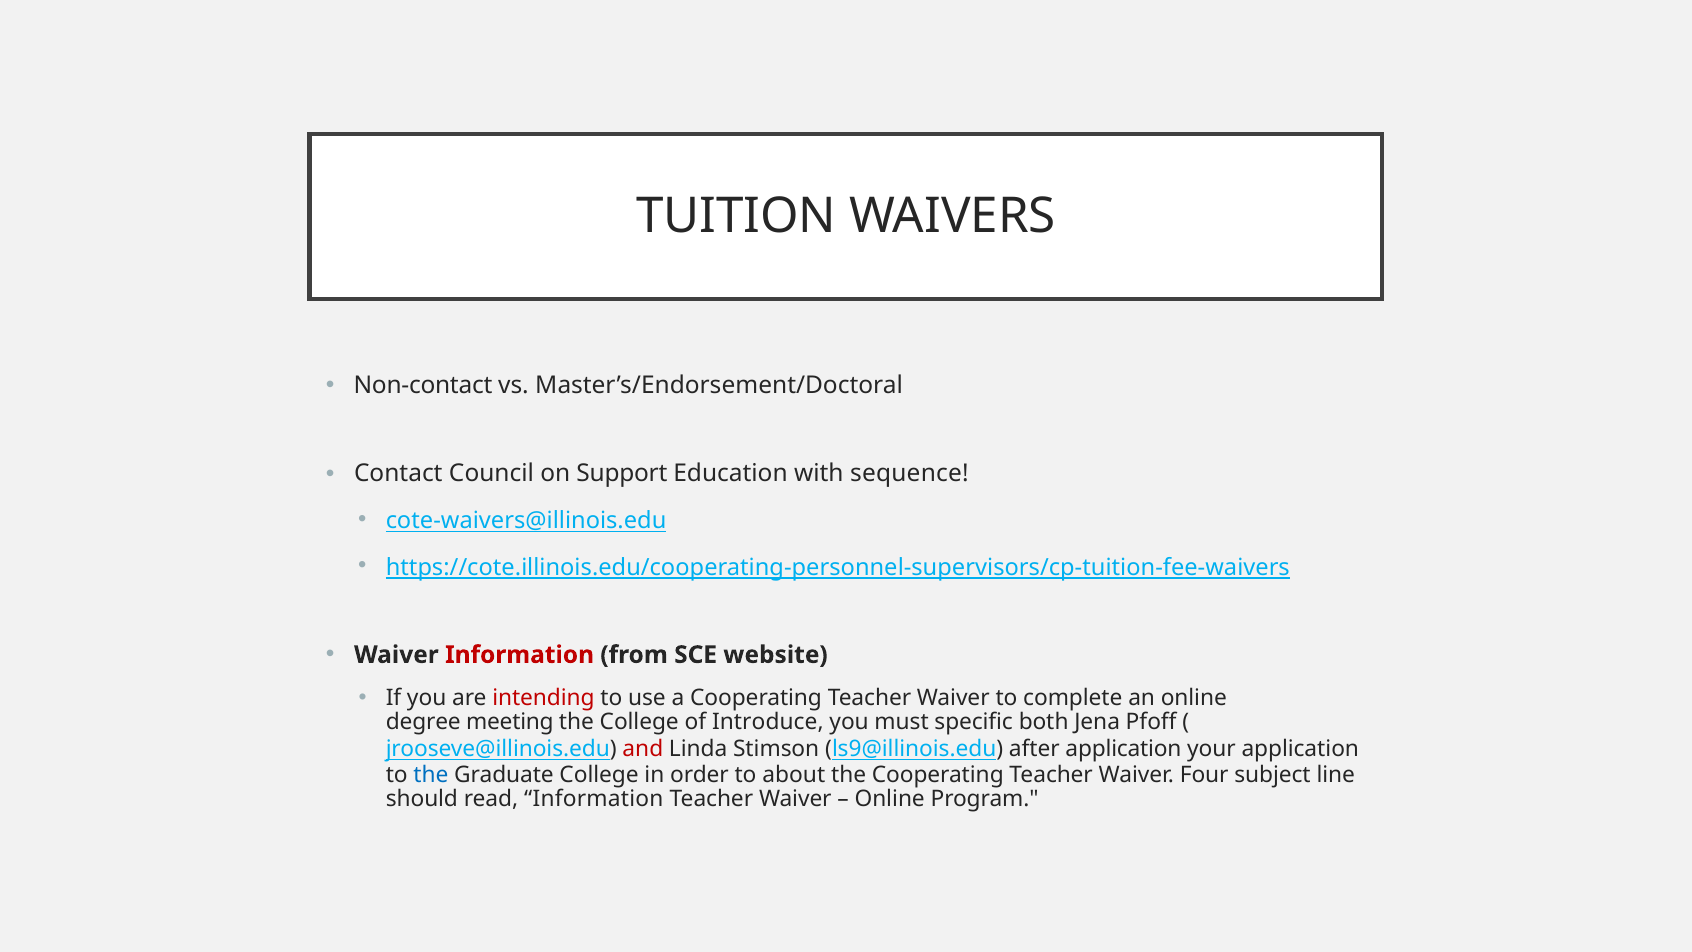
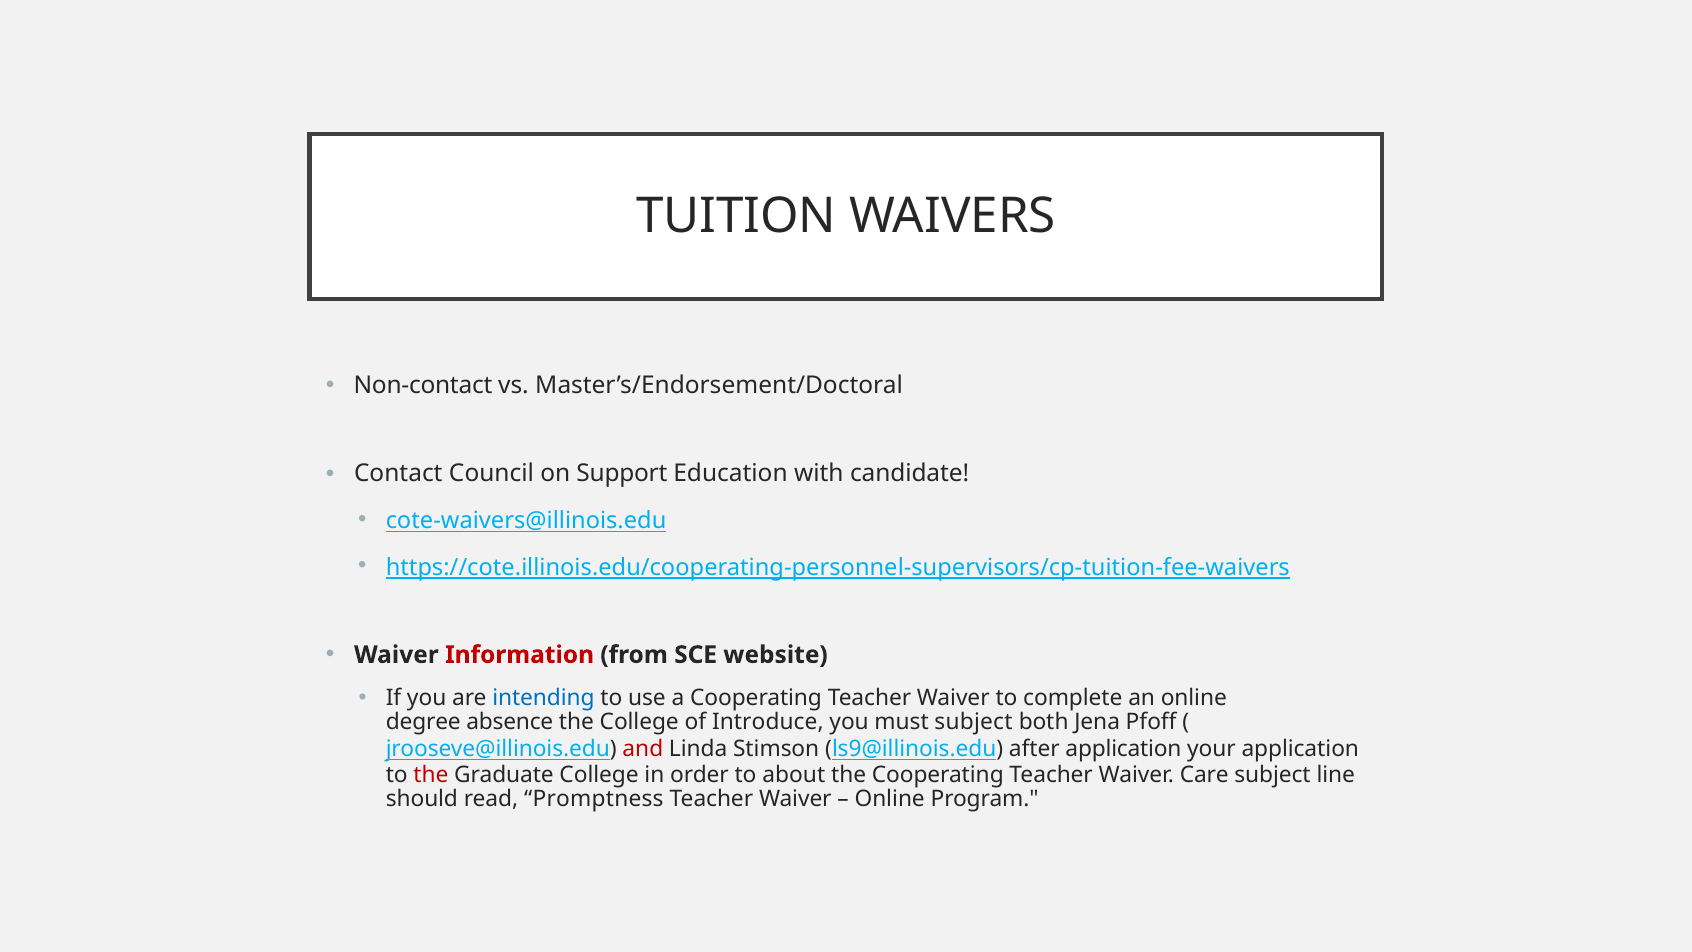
sequence: sequence -> candidate
intending colour: red -> blue
meeting: meeting -> absence
must specific: specific -> subject
the at (431, 774) colour: blue -> red
Four: Four -> Care
read Information: Information -> Promptness
